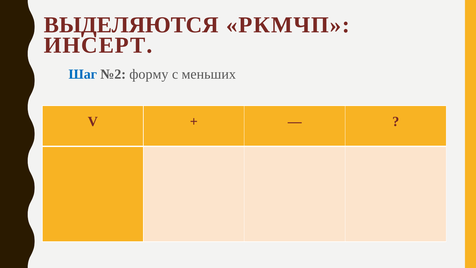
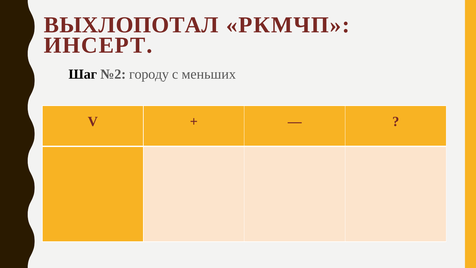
ВЫДЕЛЯЮТСЯ: ВЫДЕЛЯЮТСЯ -> ВЫХЛОПОТАЛ
Шаг colour: blue -> black
форму: форму -> городу
